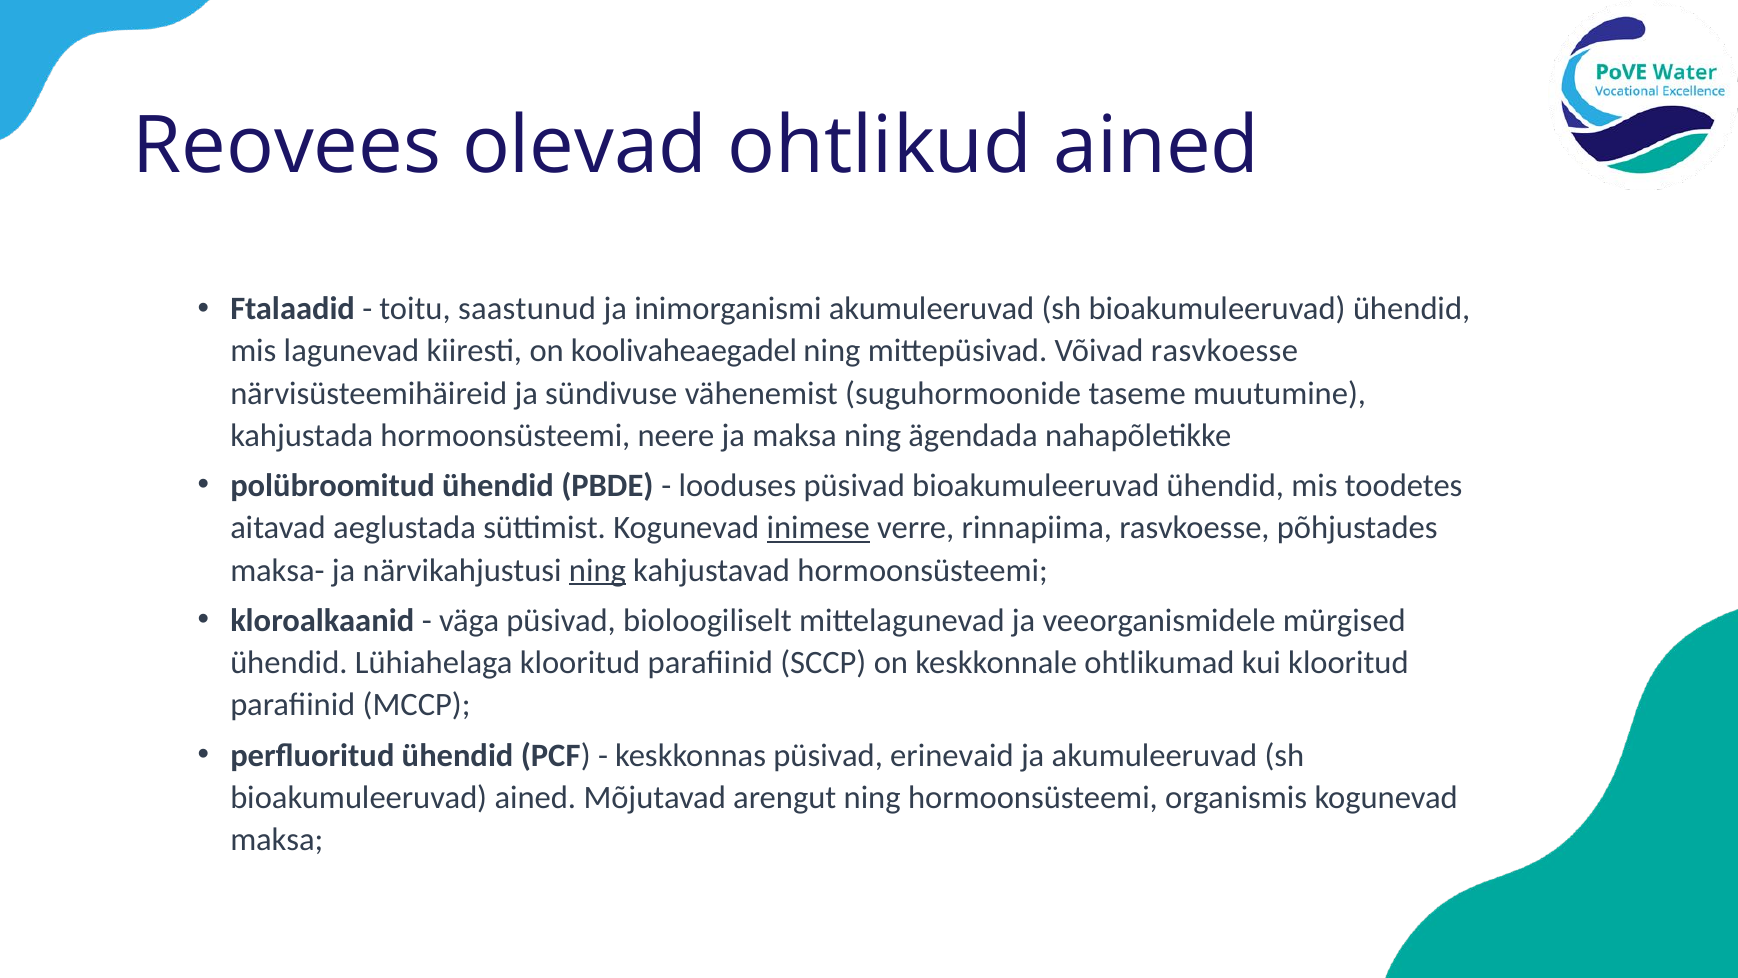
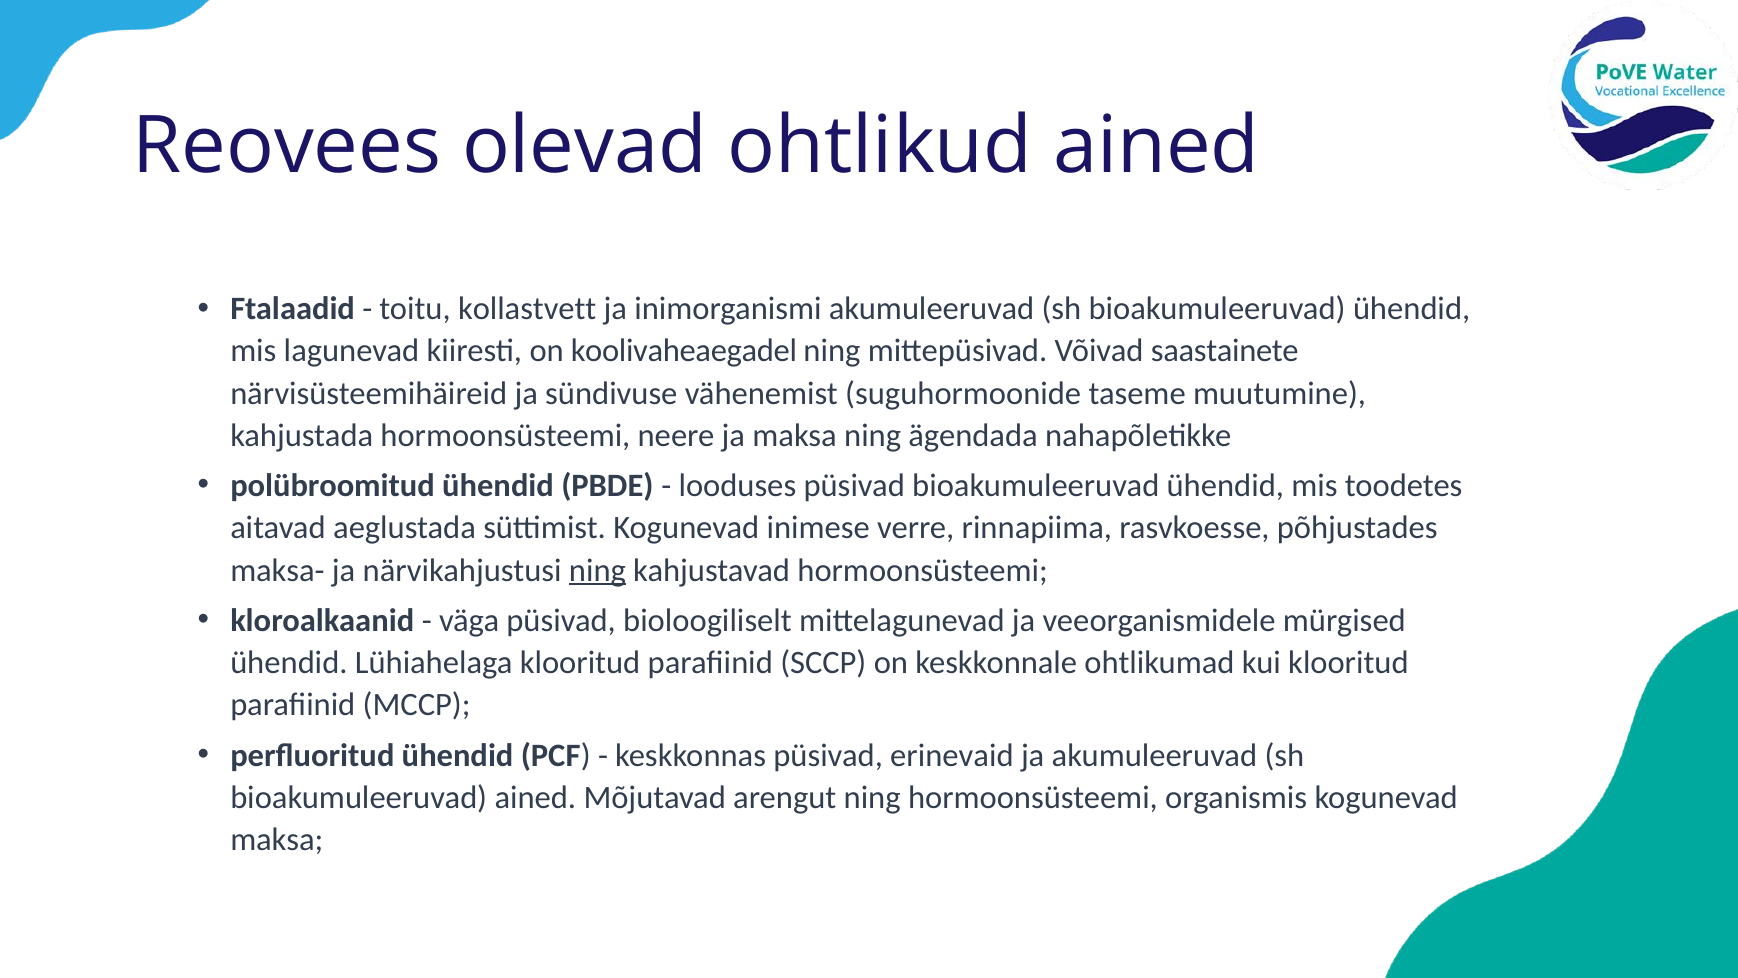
saastunud: saastunud -> kollastvett
Võivad rasvkoesse: rasvkoesse -> saastainete
inimese underline: present -> none
